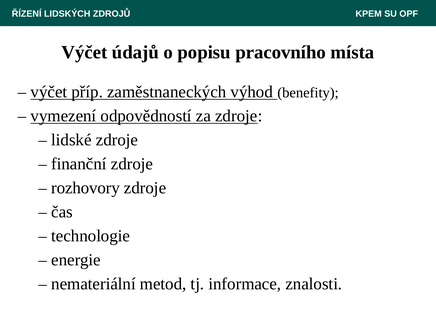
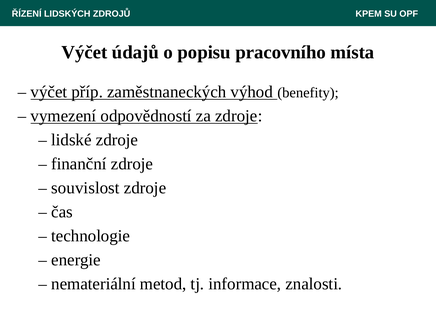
rozhovory: rozhovory -> souvislost
